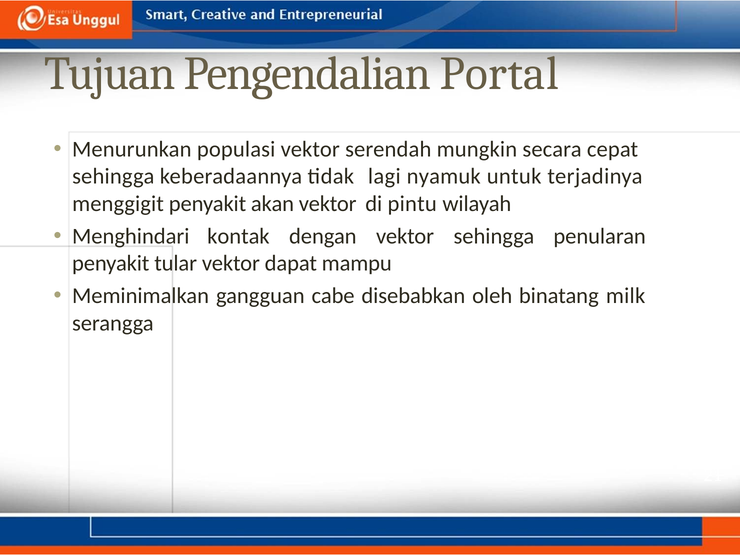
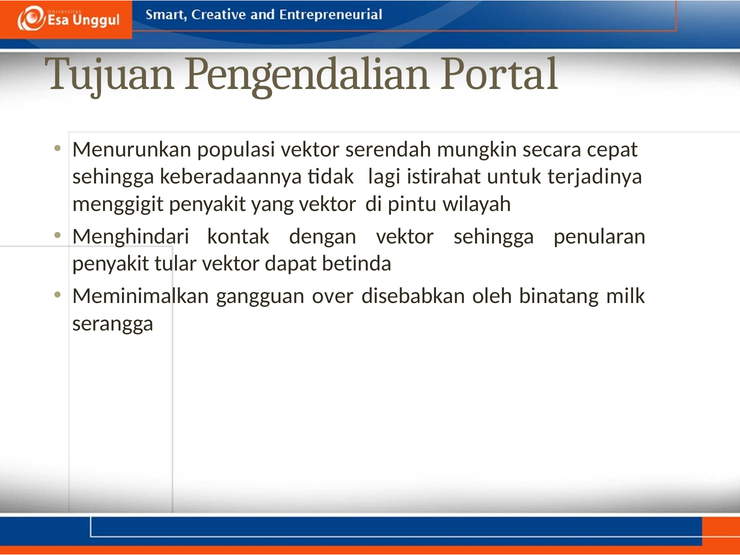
nyamuk: nyamuk -> istirahat
akan: akan -> yang
mampu: mampu -> betinda
cabe: cabe -> over
